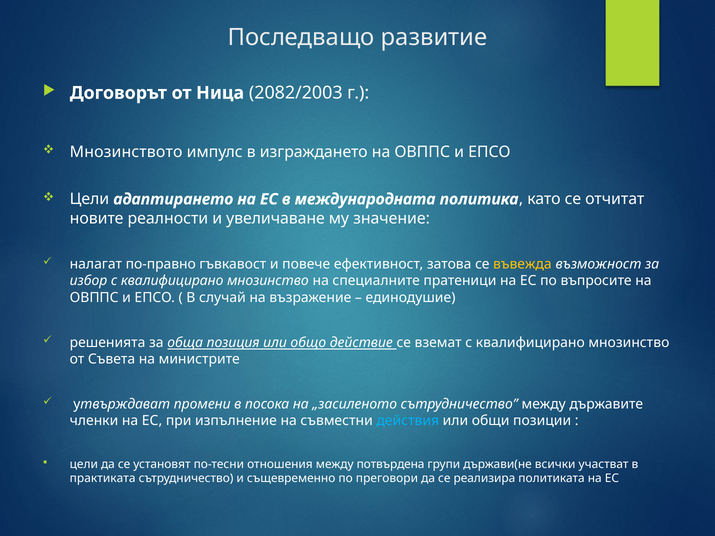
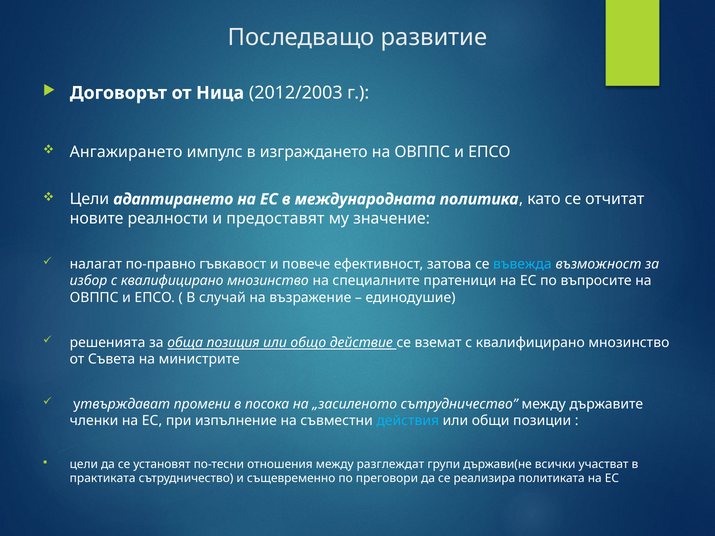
2082/2003: 2082/2003 -> 2012/2003
Мнозинството: Мнозинството -> Ангажирането
увеличаване: увеличаване -> предоставят
въвежда colour: yellow -> light blue
потвърдена: потвърдена -> разглеждат
